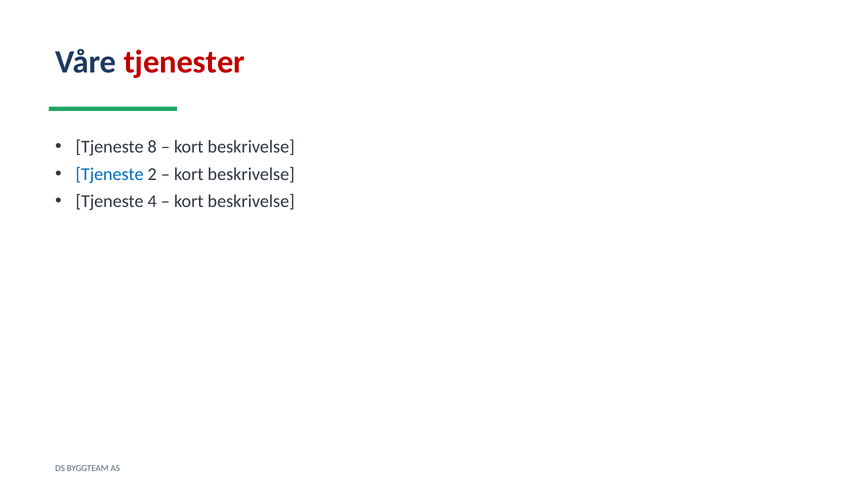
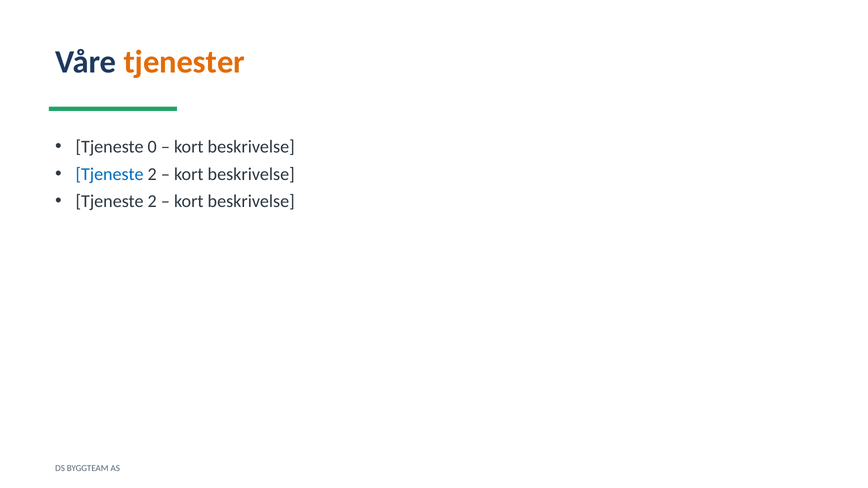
tjenester colour: red -> orange
8: 8 -> 0
4 at (152, 201): 4 -> 2
